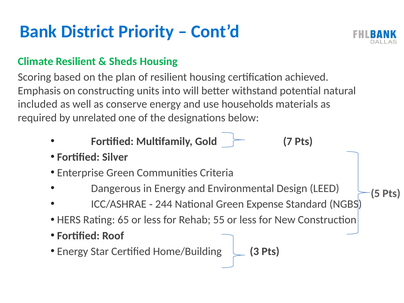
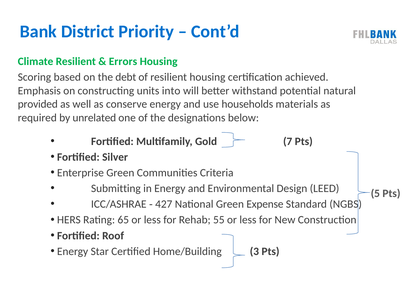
Sheds: Sheds -> Errors
plan: plan -> debt
included: included -> provided
Dangerous: Dangerous -> Submitting
244: 244 -> 427
